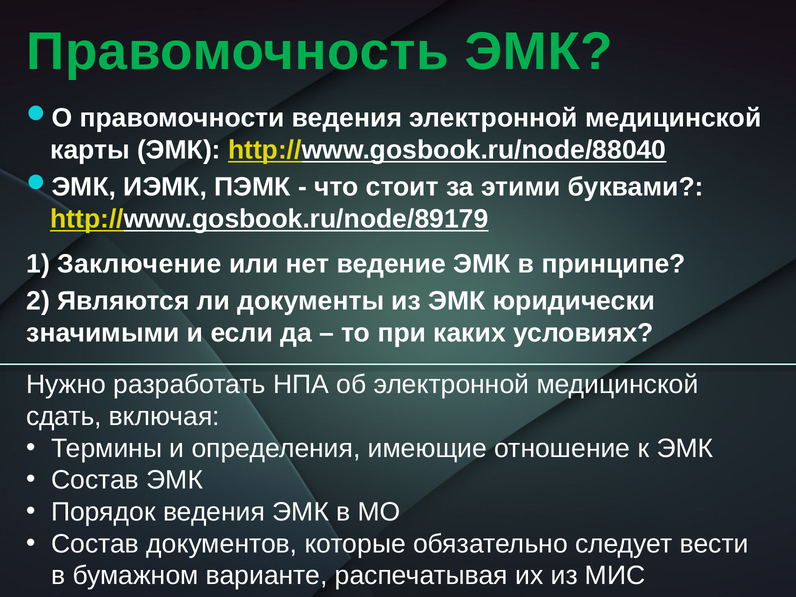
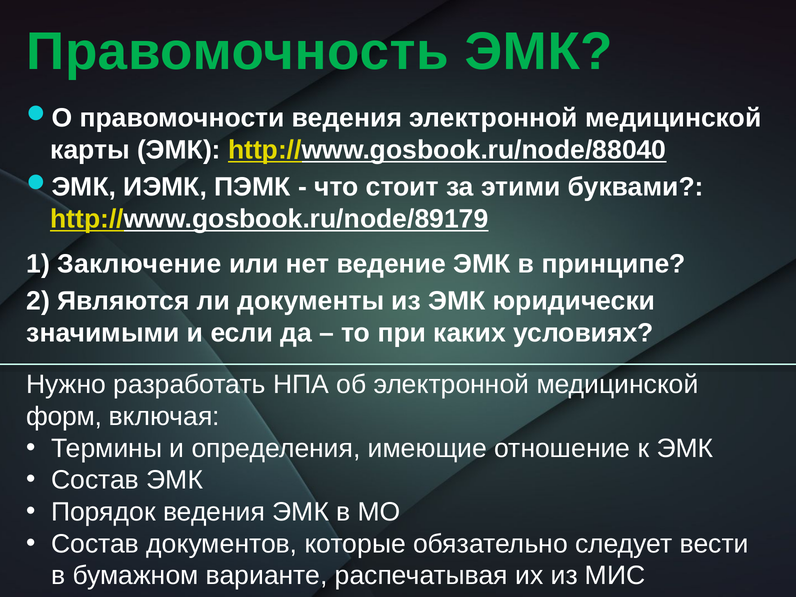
сдать: сдать -> форм
